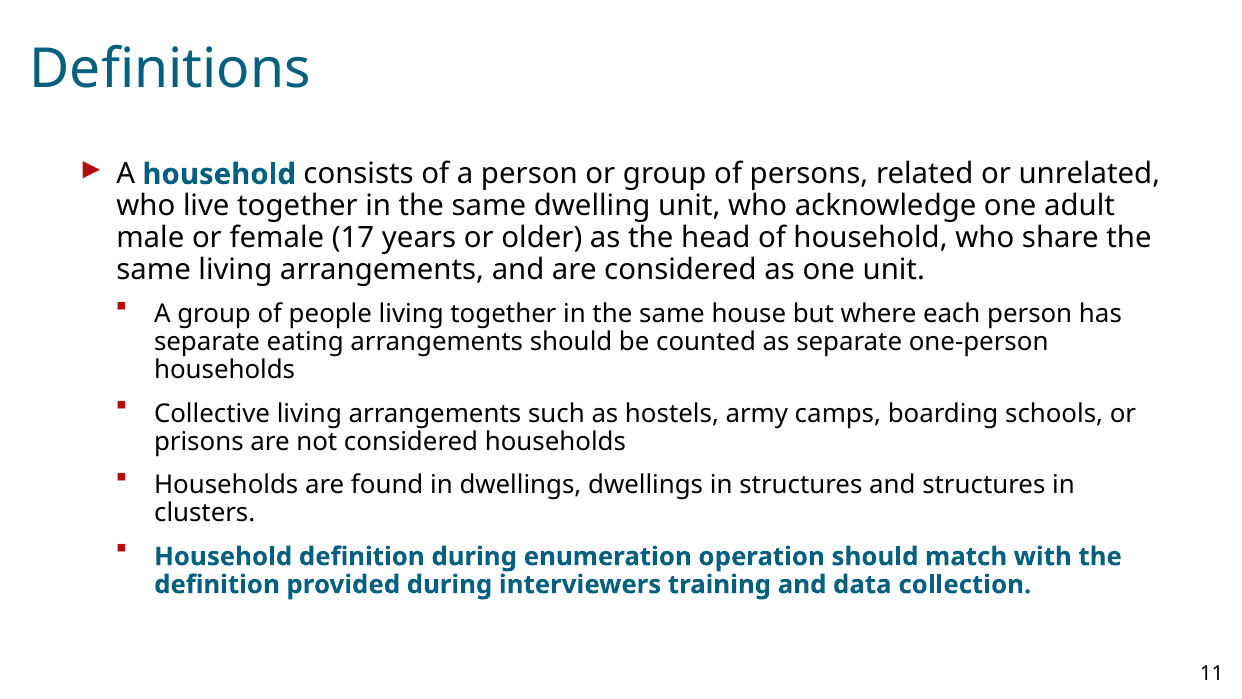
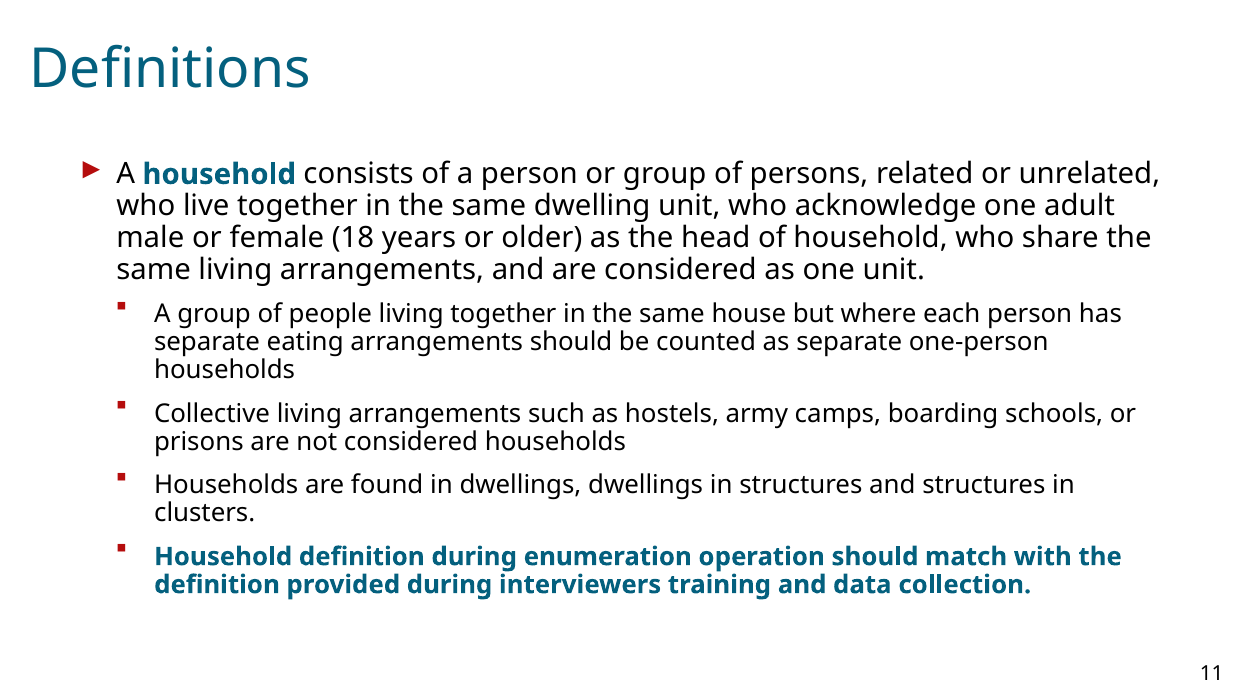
17: 17 -> 18
